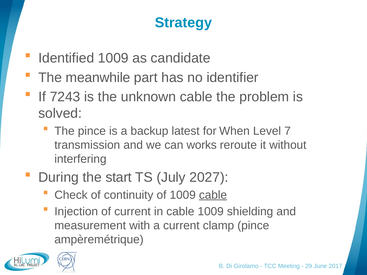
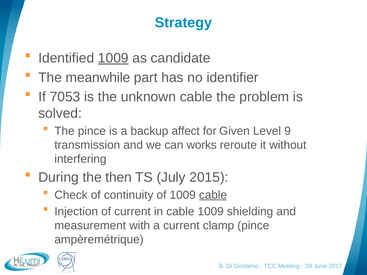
1009 at (113, 58) underline: none -> present
7243: 7243 -> 7053
latest: latest -> affect
When: When -> Given
7: 7 -> 9
start: start -> then
2027: 2027 -> 2015
